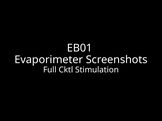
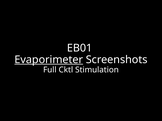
Evaporimeter underline: none -> present
